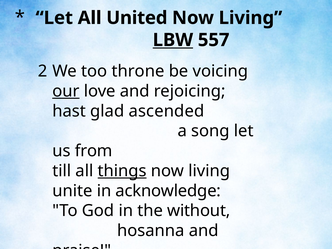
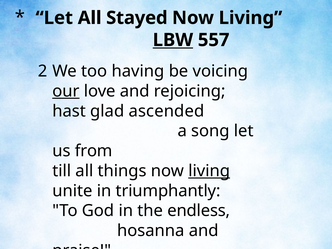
United: United -> Stayed
throne: throne -> having
things underline: present -> none
living at (209, 171) underline: none -> present
acknowledge: acknowledge -> triumphantly
without: without -> endless
